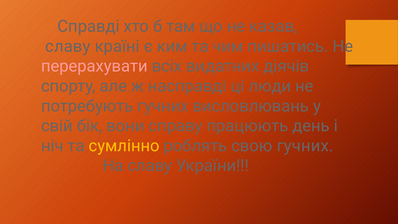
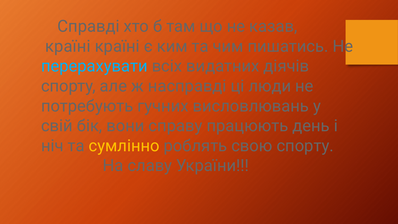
славу at (68, 46): славу -> країні
перерахувати colour: pink -> light blue
свою гучних: гучних -> спорту
